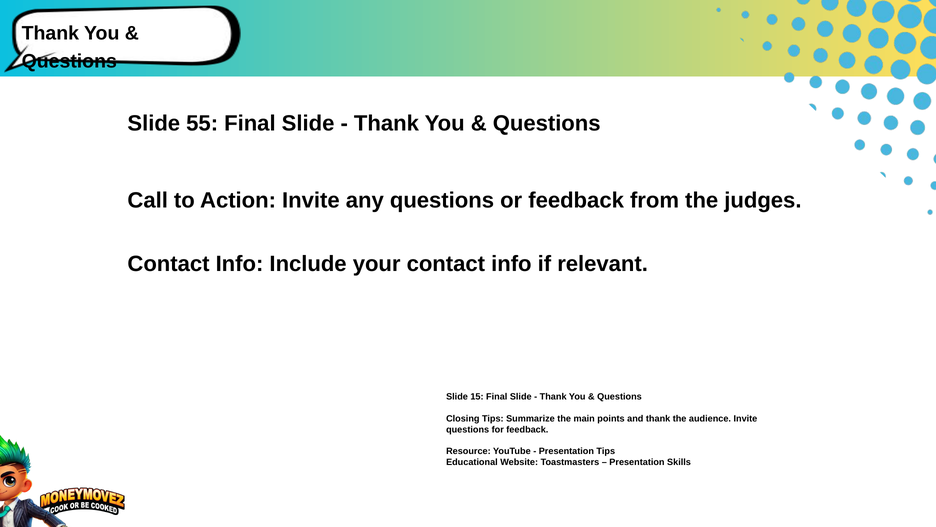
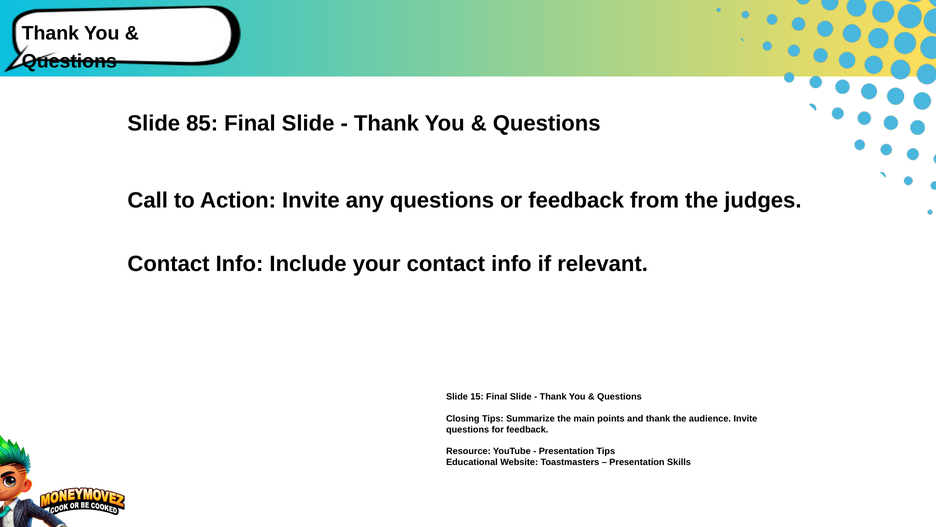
55: 55 -> 85
